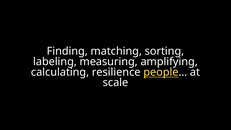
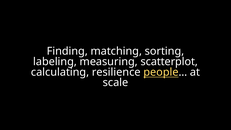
amplifying: amplifying -> scatterplot
